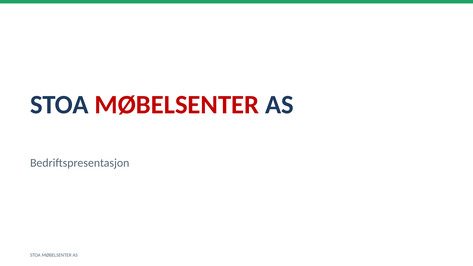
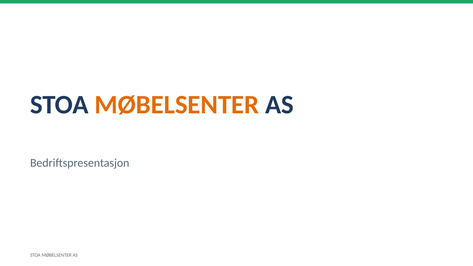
MØBELSENTER at (177, 105) colour: red -> orange
